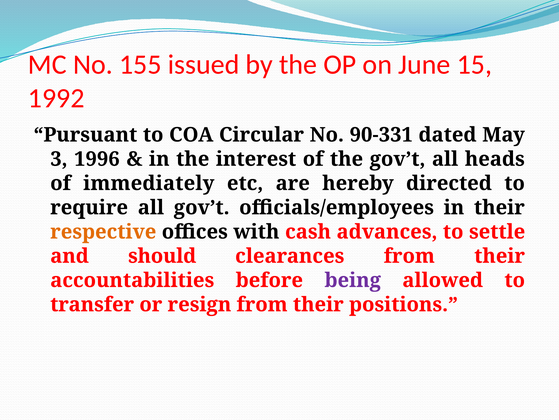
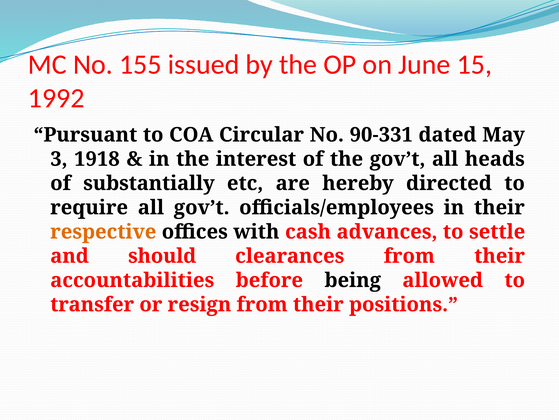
1996: 1996 -> 1918
immediately: immediately -> substantially
being colour: purple -> black
